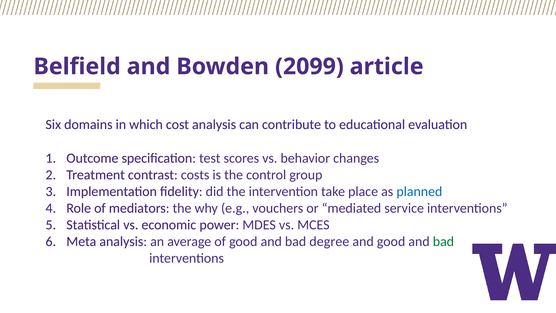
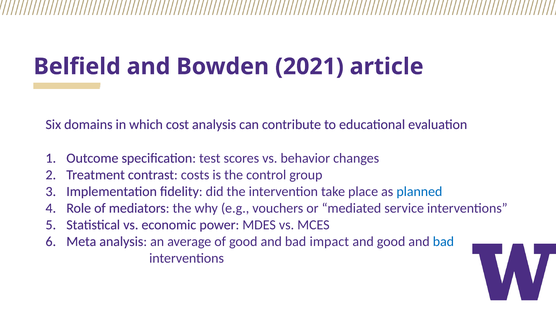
2099: 2099 -> 2021
degree: degree -> impact
bad at (443, 241) colour: green -> blue
